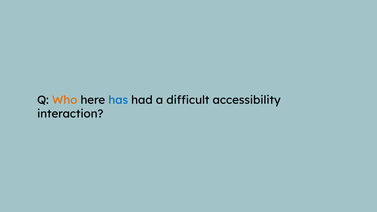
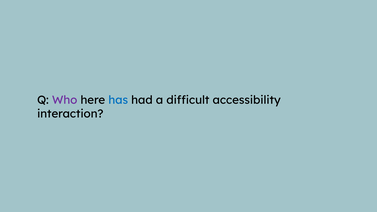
Who colour: orange -> purple
